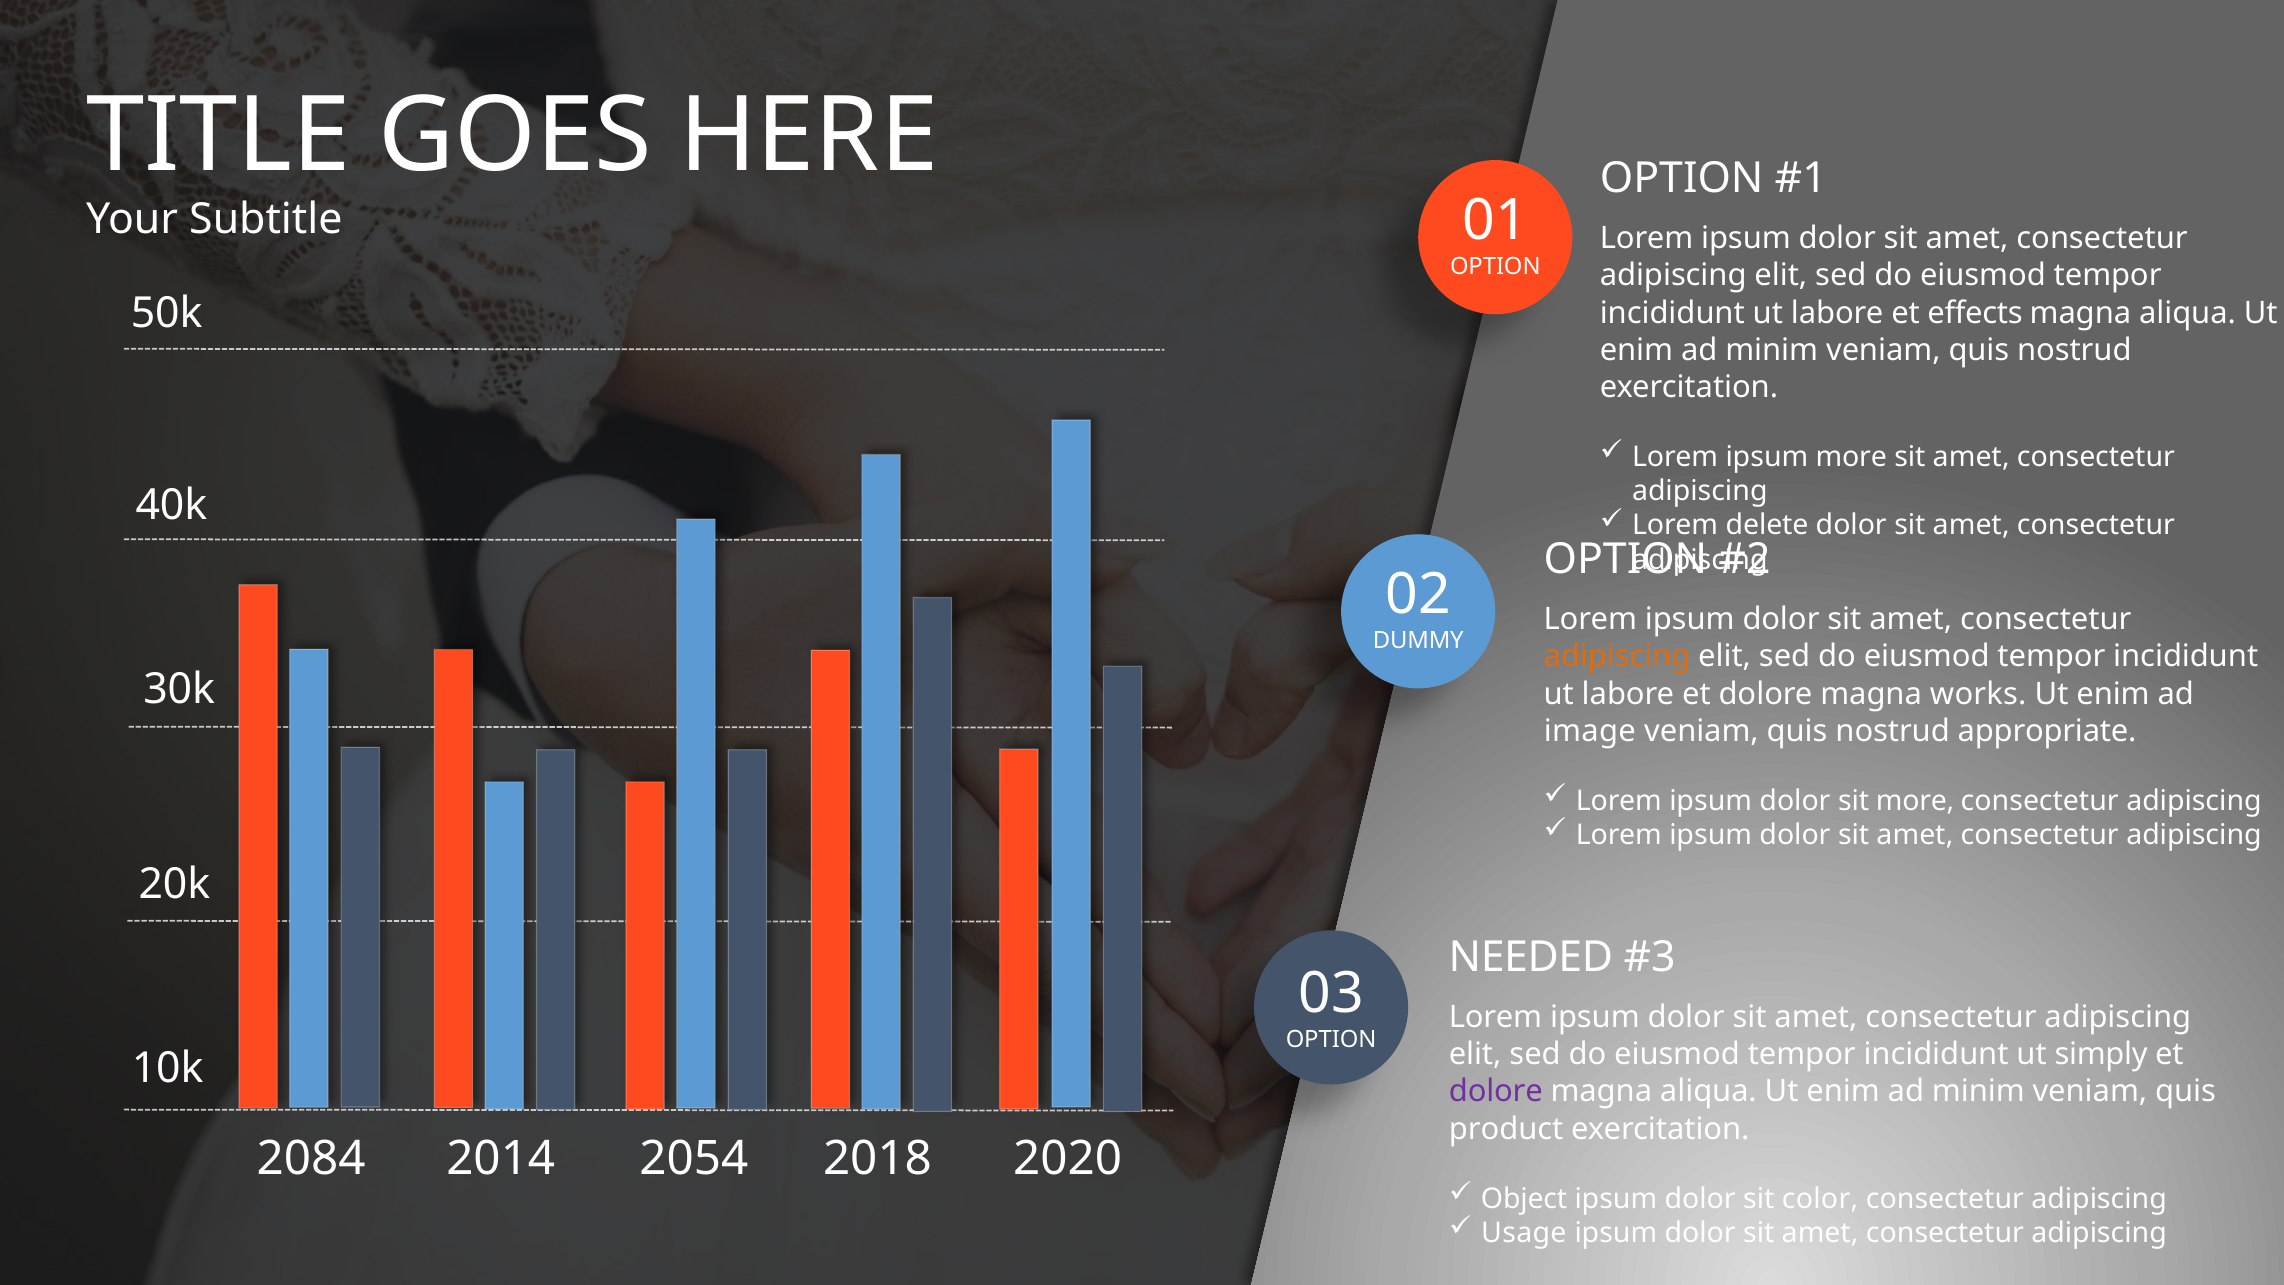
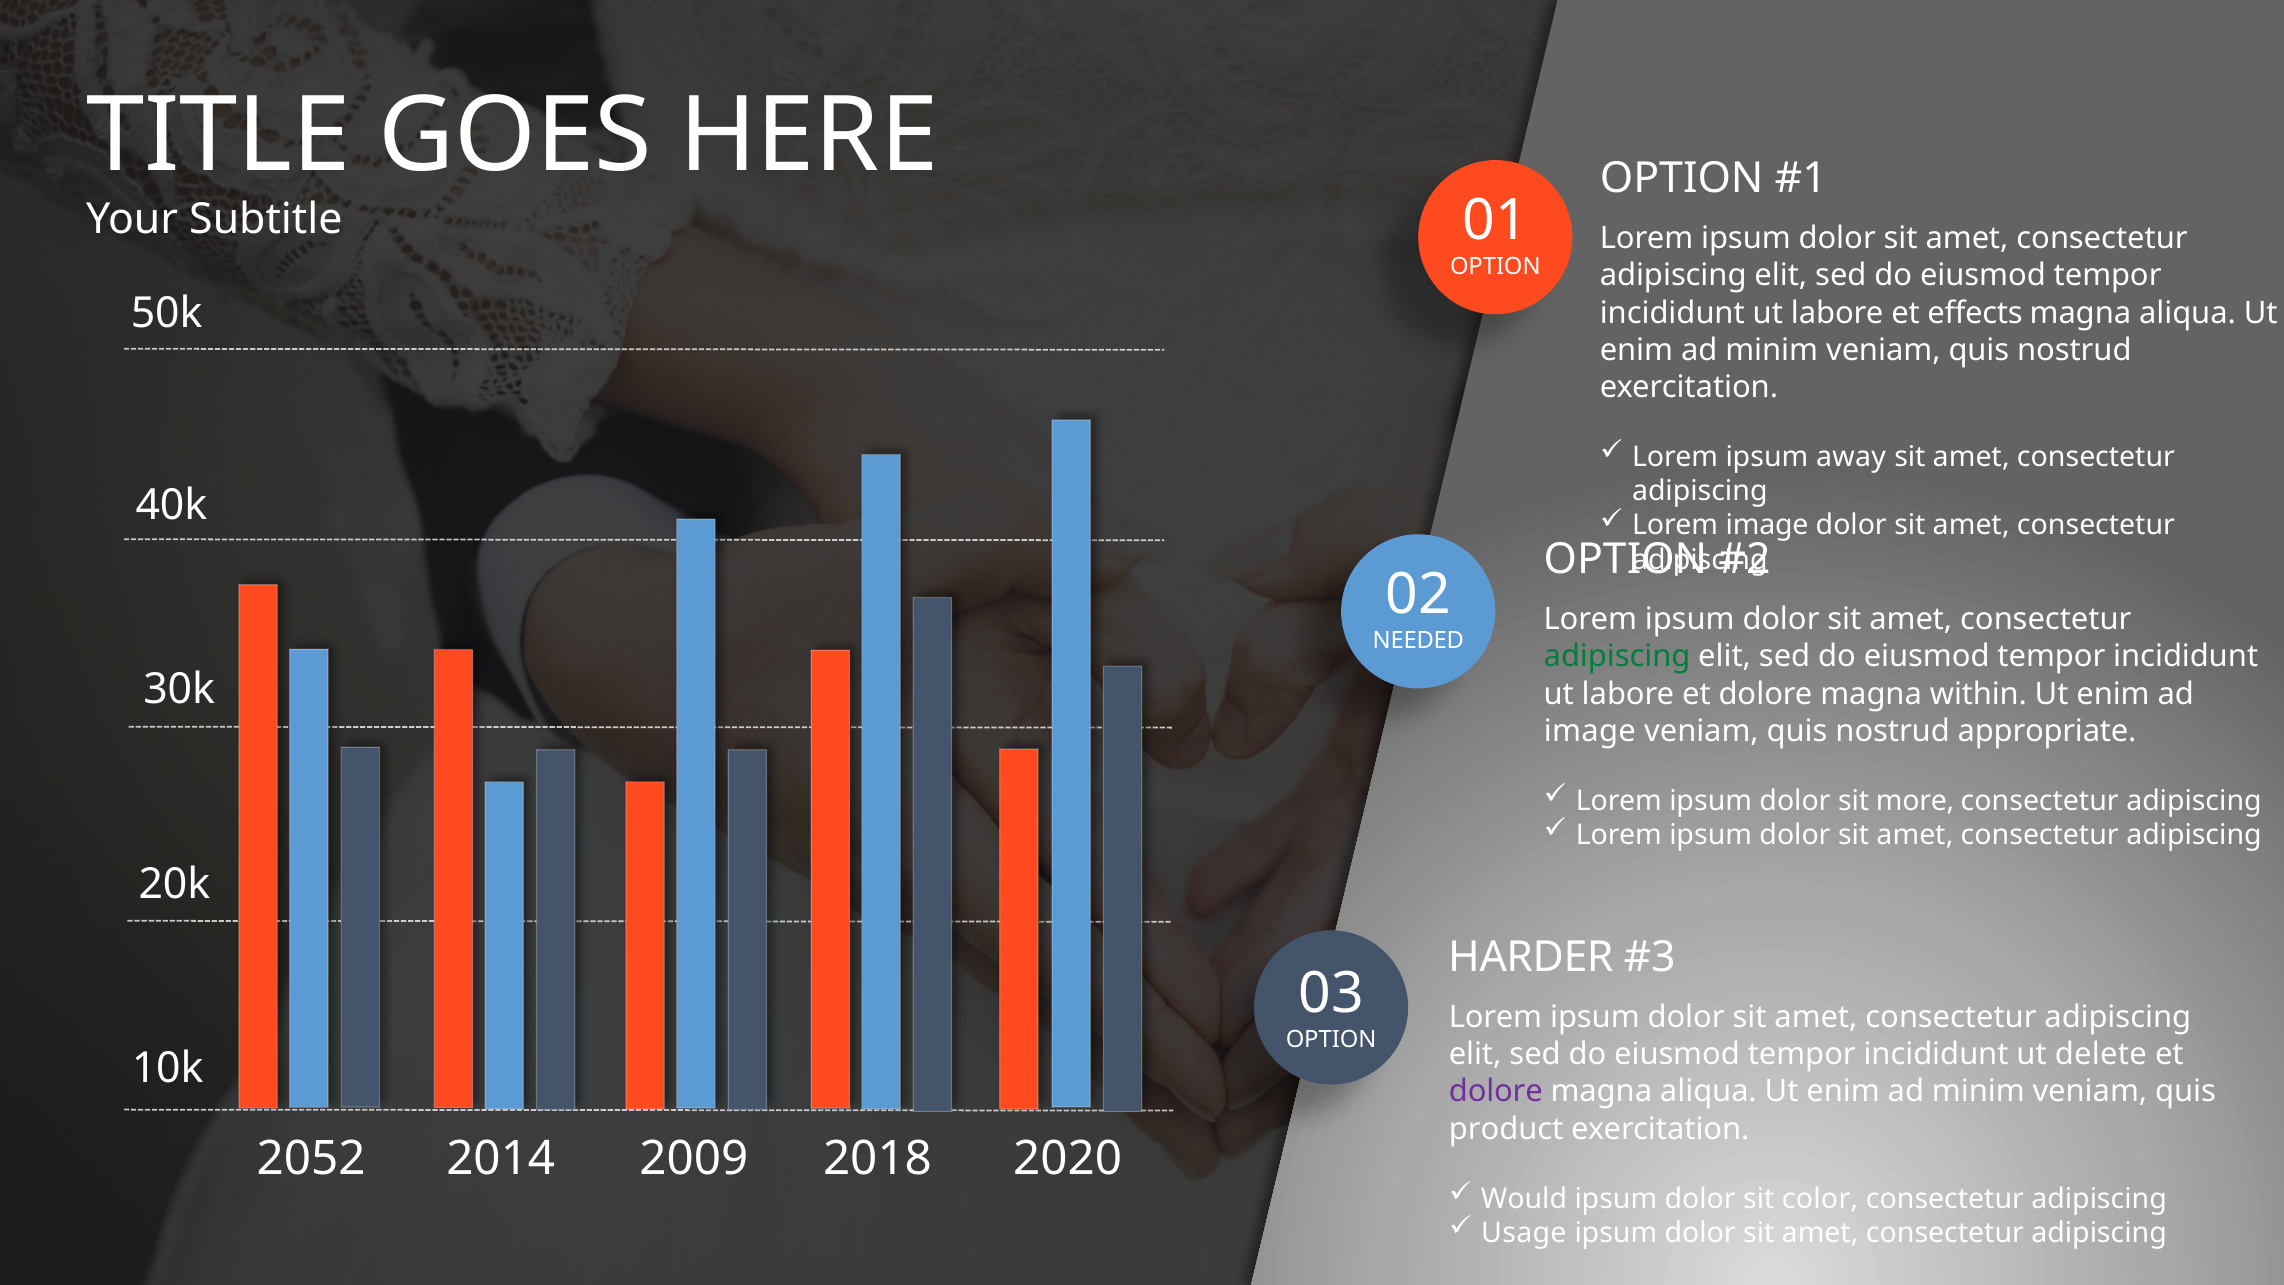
ipsum more: more -> away
Lorem delete: delete -> image
DUMMY: DUMMY -> NEEDED
adipiscing at (1617, 656) colour: orange -> green
works: works -> within
NEEDED: NEEDED -> HARDER
simply: simply -> delete
2084: 2084 -> 2052
2054: 2054 -> 2009
Object: Object -> Would
